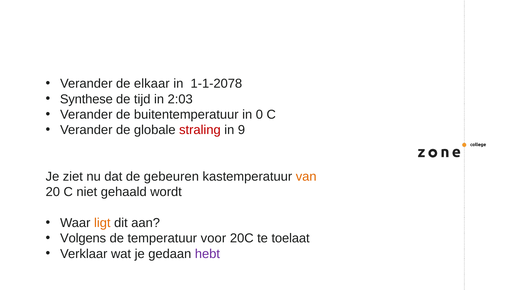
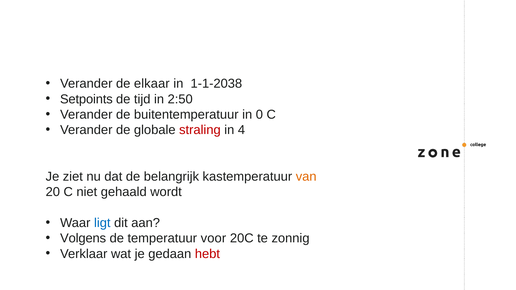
1-1-2078: 1-1-2078 -> 1-1-2038
Synthese: Synthese -> Setpoints
2:03: 2:03 -> 2:50
9: 9 -> 4
gebeuren: gebeuren -> belangrijk
ligt colour: orange -> blue
toelaat: toelaat -> zonnig
hebt colour: purple -> red
